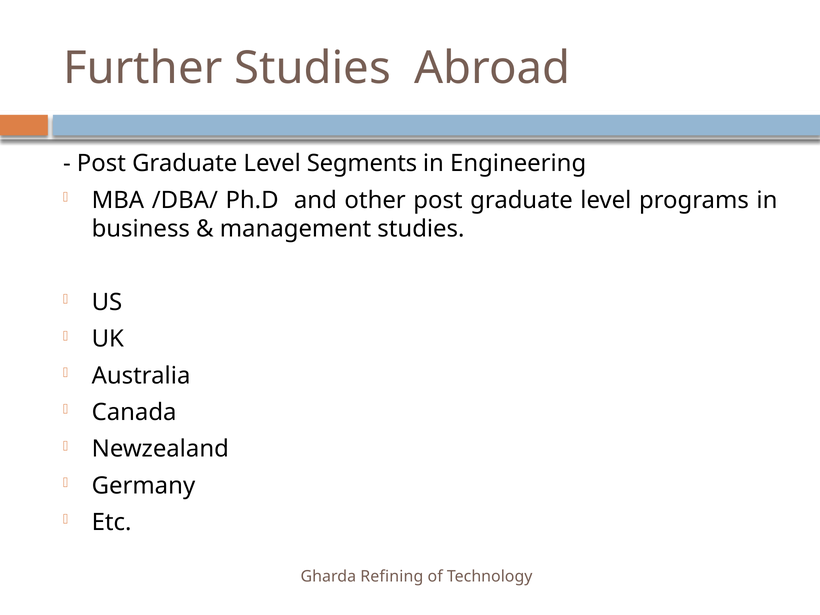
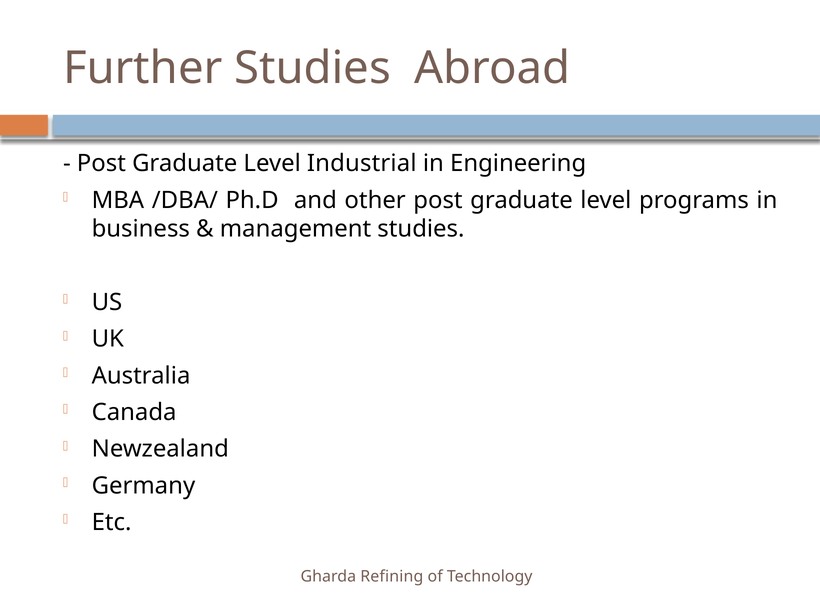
Segments: Segments -> Industrial
